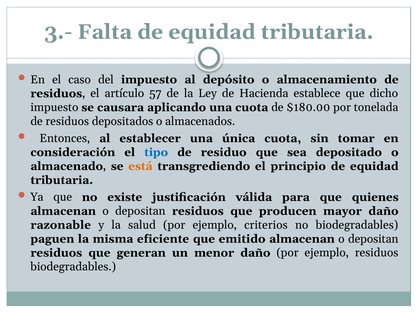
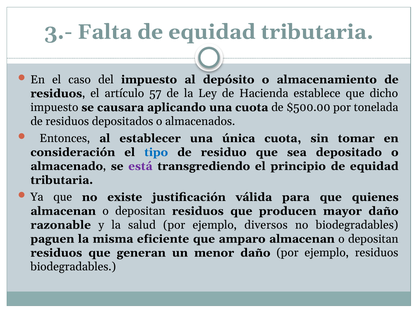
$180.00: $180.00 -> $500.00
está colour: orange -> purple
criterios: criterios -> diversos
emitido: emitido -> amparo
